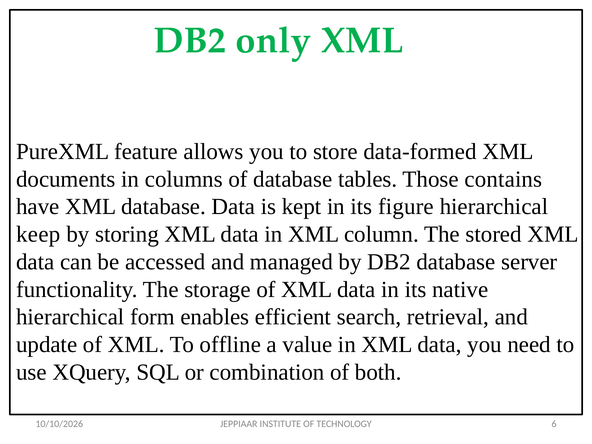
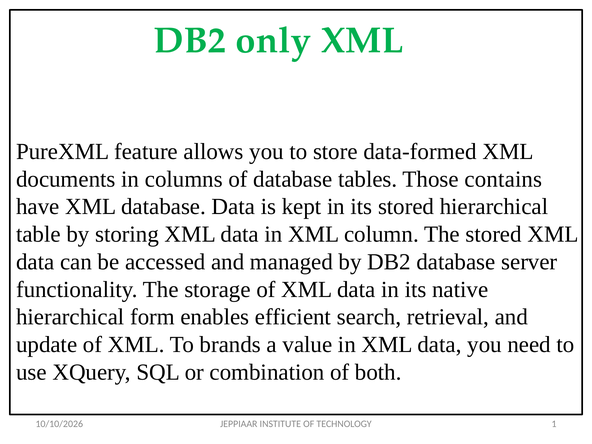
its figure: figure -> stored
keep: keep -> table
offline: offline -> brands
6: 6 -> 1
